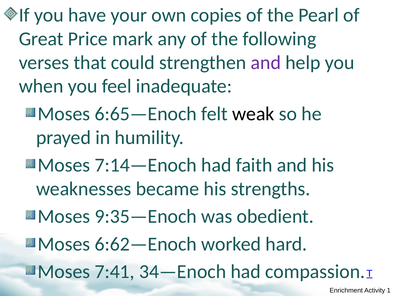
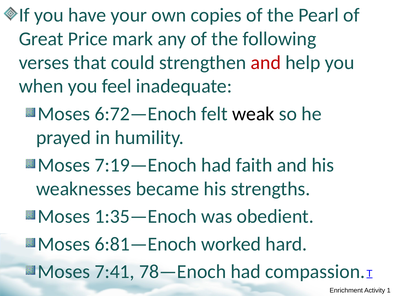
and at (266, 63) colour: purple -> red
6:65—Enoch: 6:65—Enoch -> 6:72—Enoch
7:14—Enoch: 7:14—Enoch -> 7:19—Enoch
9:35—Enoch: 9:35—Enoch -> 1:35—Enoch
6:62—Enoch: 6:62—Enoch -> 6:81—Enoch
34—Enoch: 34—Enoch -> 78—Enoch
